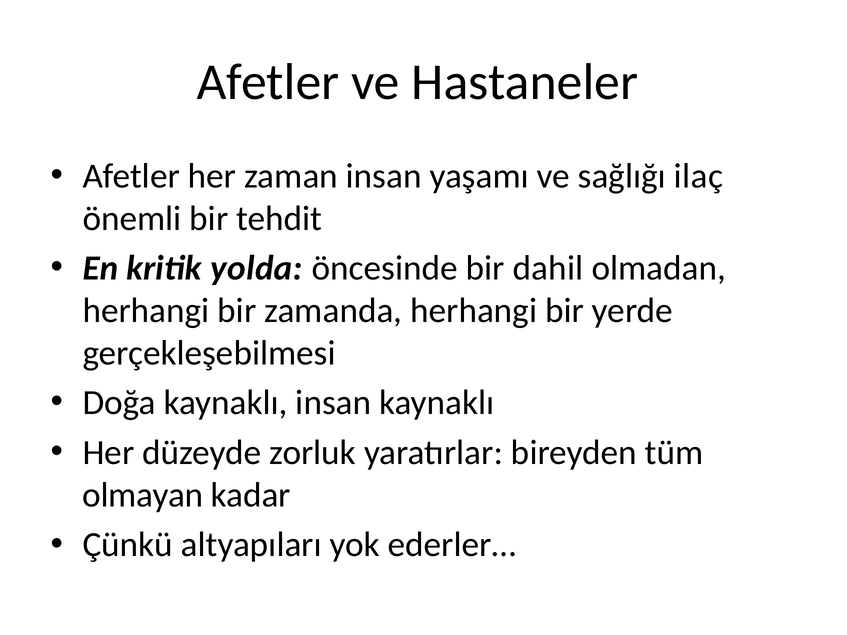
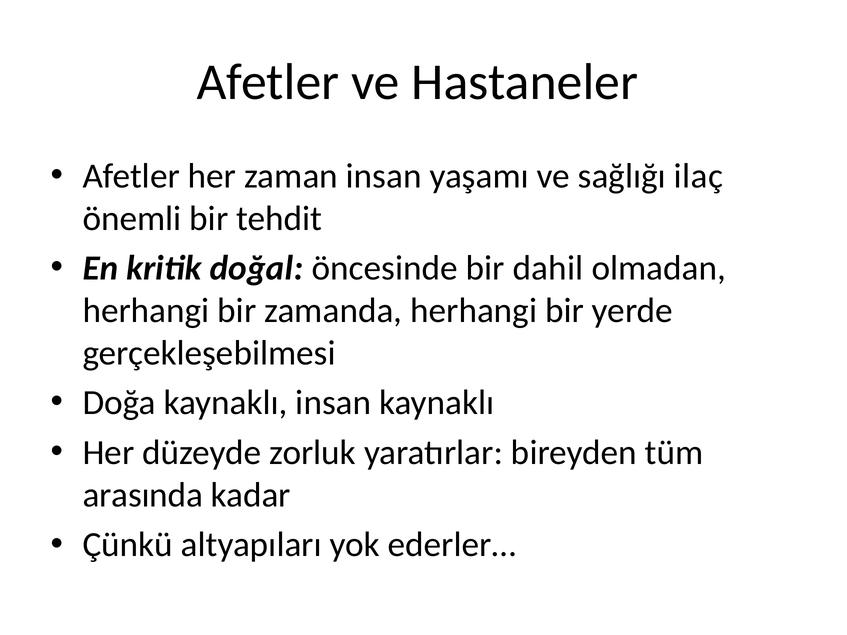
yolda: yolda -> doğal
olmayan: olmayan -> arasında
